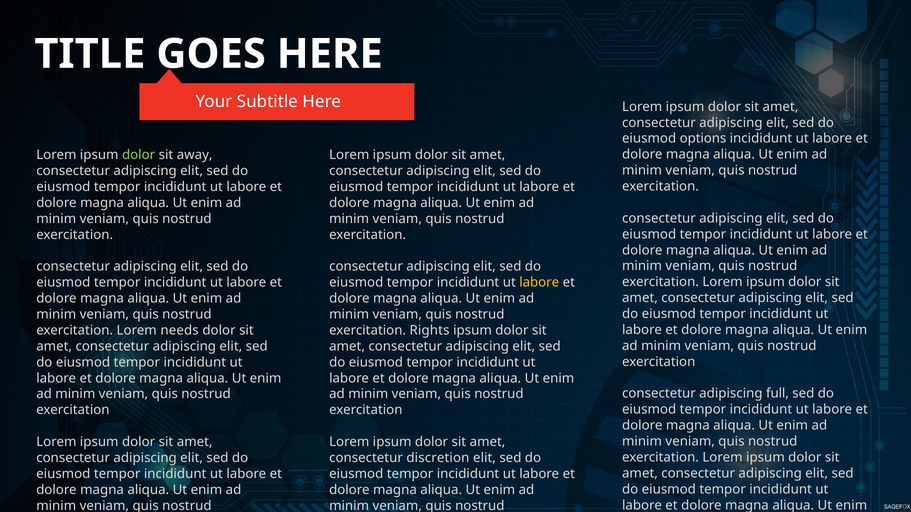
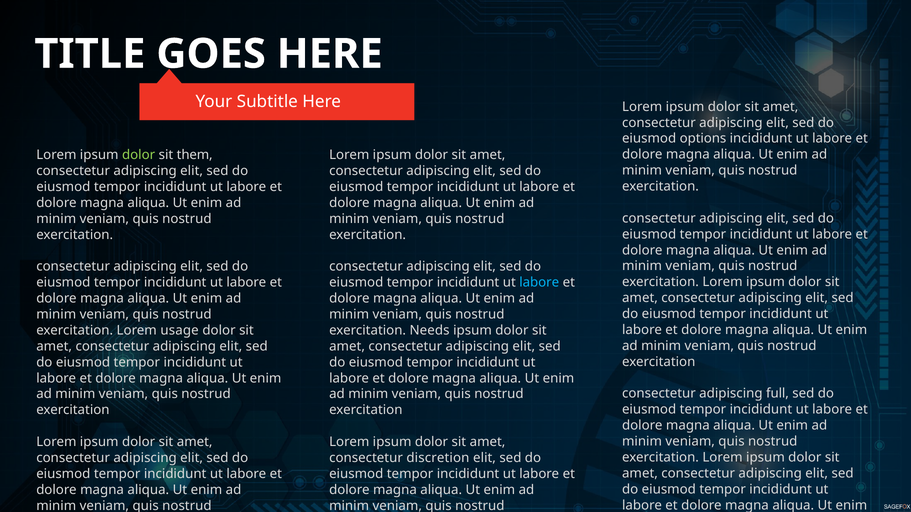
away: away -> them
labore at (539, 283) colour: yellow -> light blue
needs: needs -> usage
Rights: Rights -> Needs
